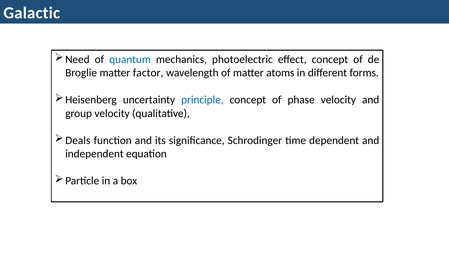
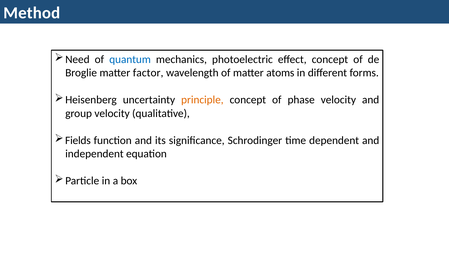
Galactic: Galactic -> Method
principle colour: blue -> orange
Deals: Deals -> Fields
